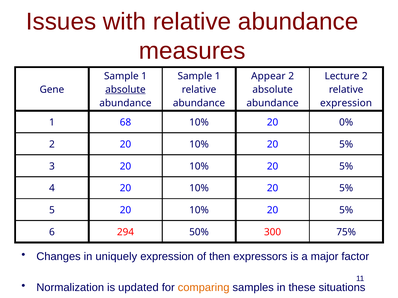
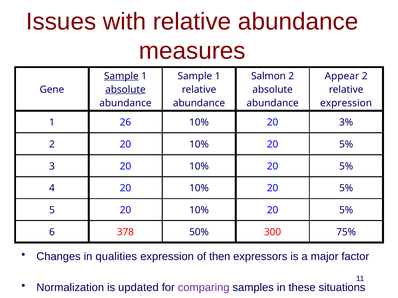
Sample at (121, 76) underline: none -> present
Appear: Appear -> Salmon
Lecture: Lecture -> Appear
68: 68 -> 26
0%: 0% -> 3%
294: 294 -> 378
uniquely: uniquely -> qualities
comparing colour: orange -> purple
